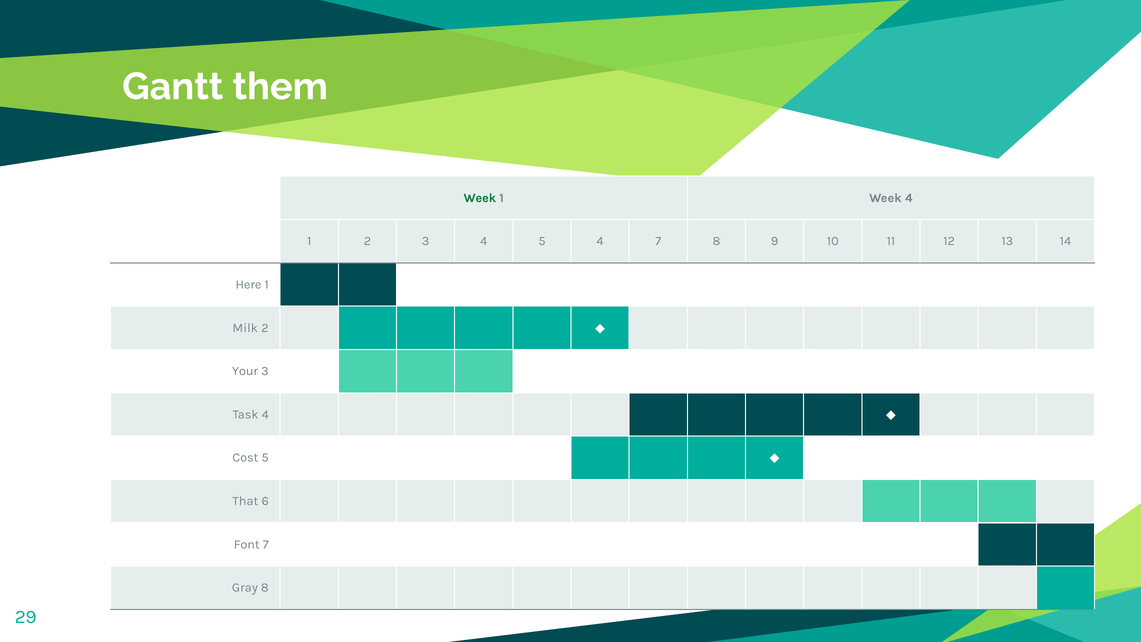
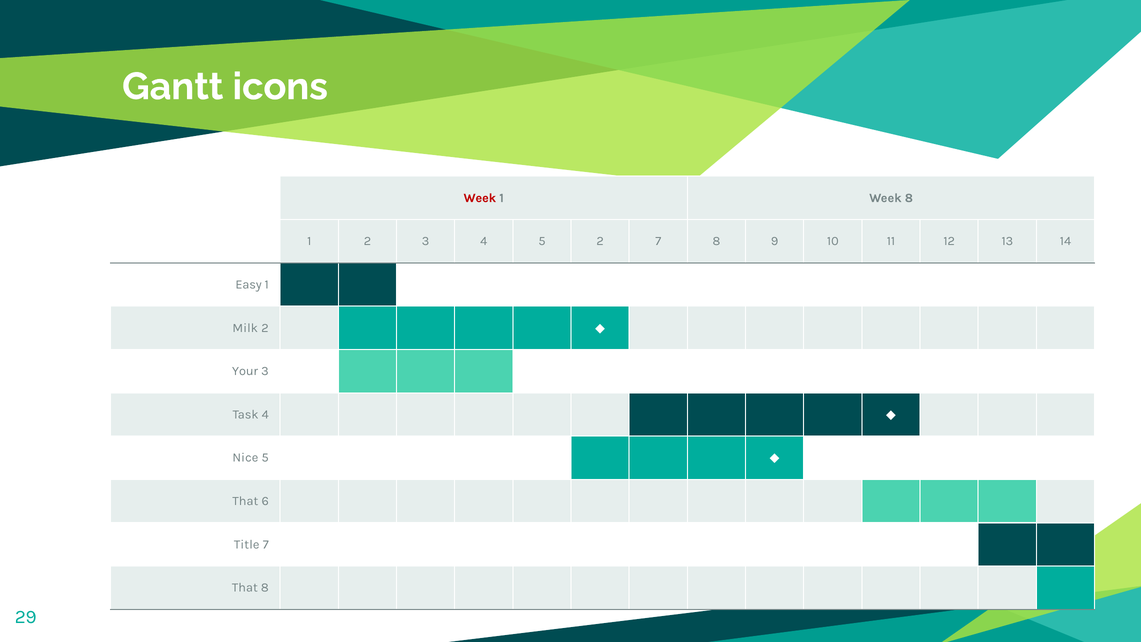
them: them -> icons
Week at (480, 198) colour: green -> red
Week 4: 4 -> 8
5 4: 4 -> 2
Here: Here -> Easy
Cost: Cost -> Nice
Font: Font -> Title
Gray at (245, 588): Gray -> That
